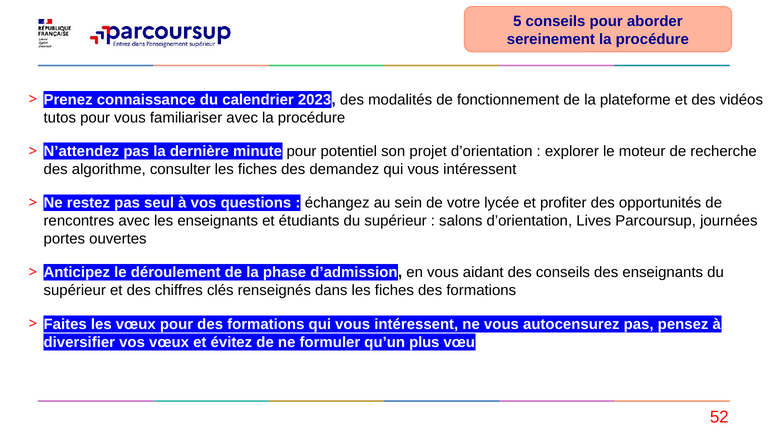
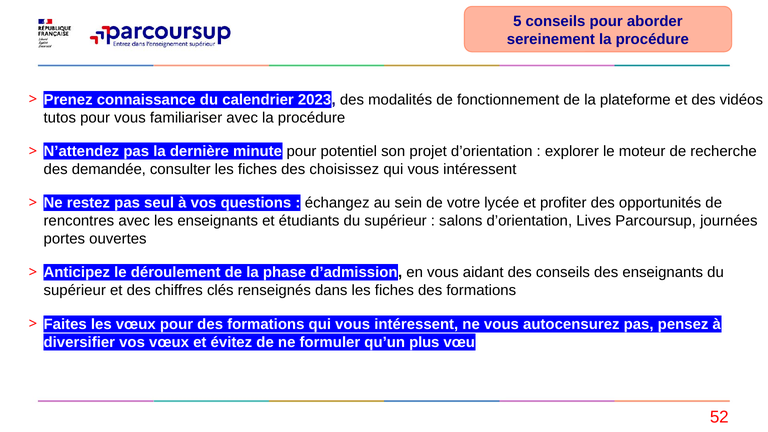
algorithme: algorithme -> demandée
demandez: demandez -> choisissez
